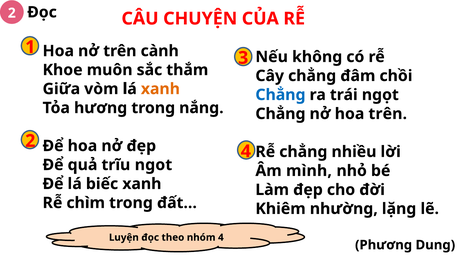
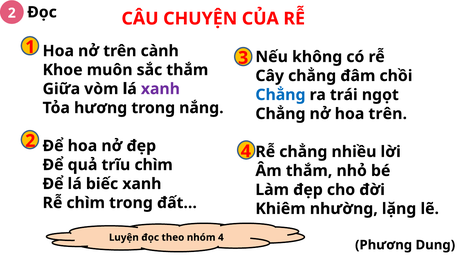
xanh at (160, 89) colour: orange -> purple
trĩu ngọt: ngọt -> chìm
Âm mình: mình -> thắm
